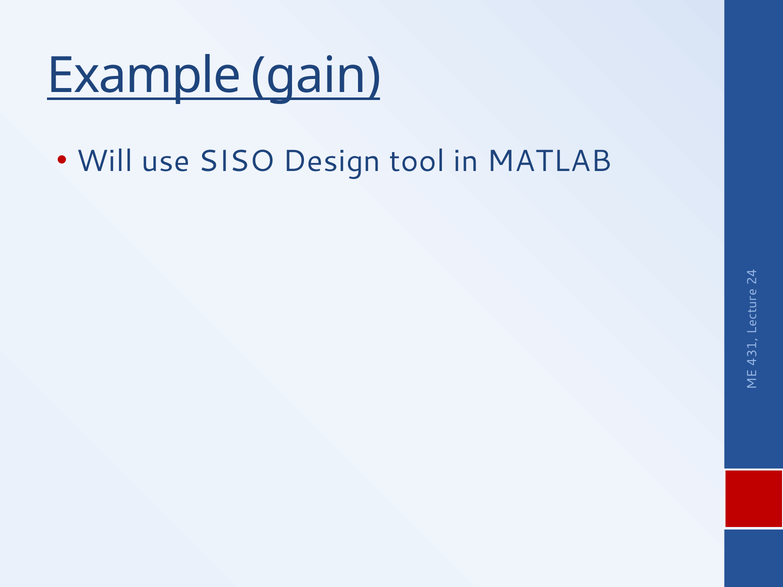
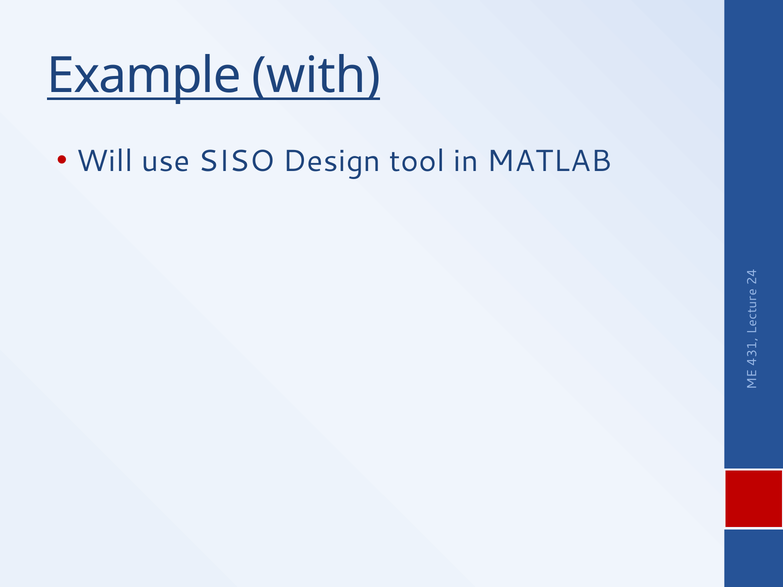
gain: gain -> with
